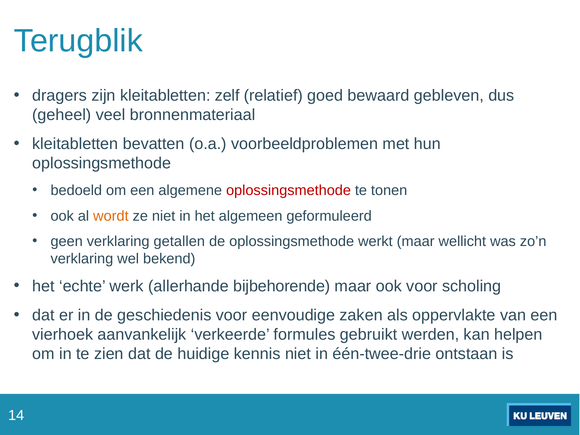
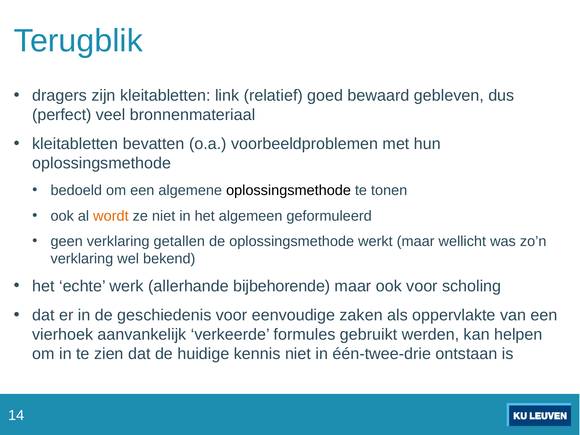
zelf: zelf -> link
geheel: geheel -> perfect
oplossingsmethode at (289, 190) colour: red -> black
